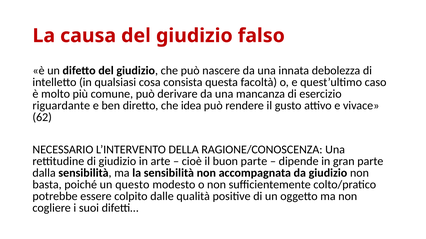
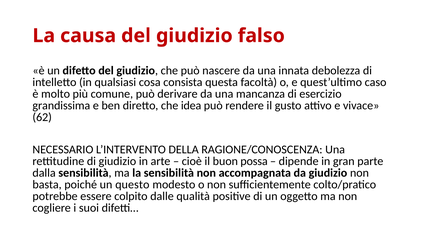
riguardante: riguardante -> grandissima
buon parte: parte -> possa
